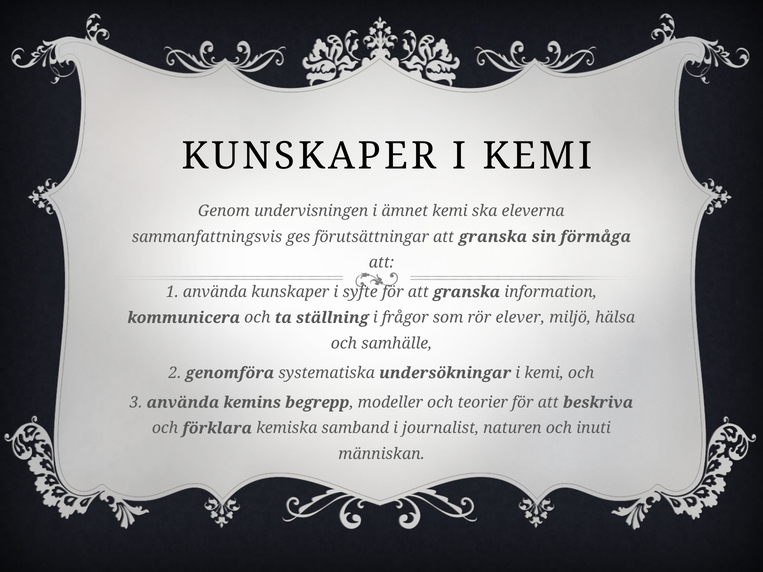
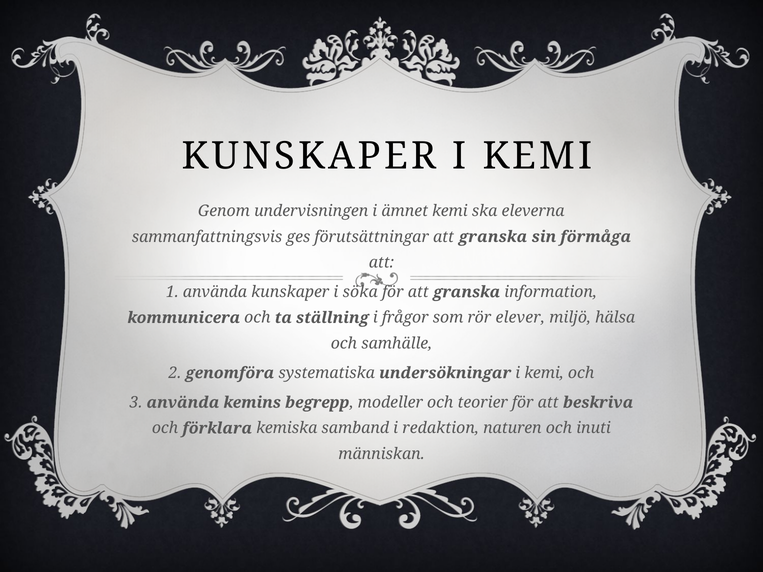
syfte: syfte -> söka
journalist: journalist -> redaktion
